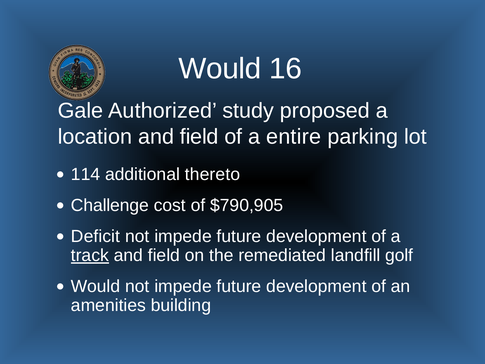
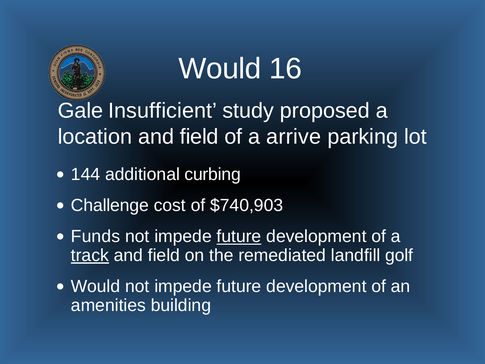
Authorized: Authorized -> Insufficient
entire: entire -> arrive
114: 114 -> 144
thereto: thereto -> curbing
$790,905: $790,905 -> $740,903
Deficit: Deficit -> Funds
future at (239, 236) underline: none -> present
